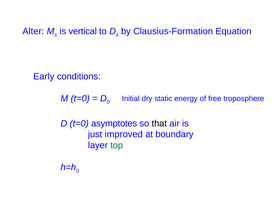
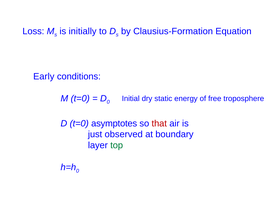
Alter: Alter -> Loss
vertical: vertical -> initially
that colour: black -> red
improved: improved -> observed
